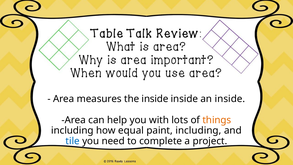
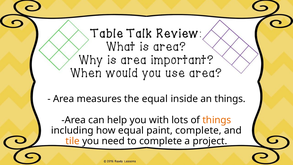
the inside: inside -> equal
an inside: inside -> things
paint including: including -> complete
tile colour: blue -> orange
